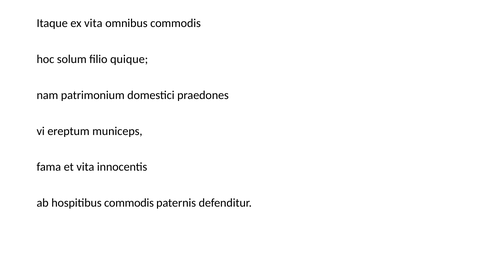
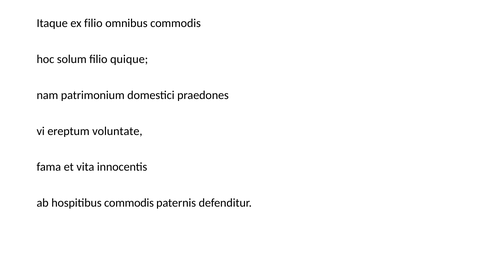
ex vita: vita -> filio
municeps: municeps -> voluntate
